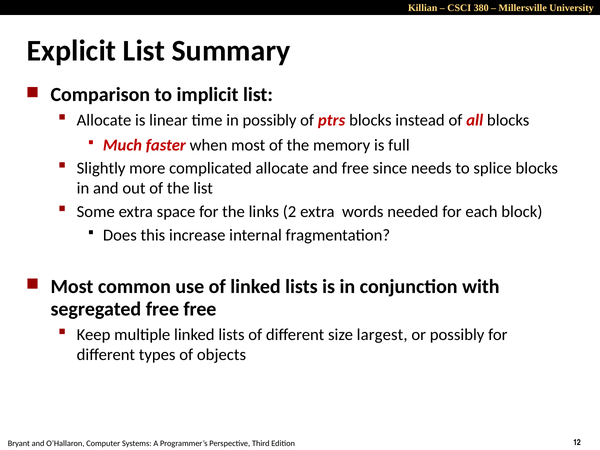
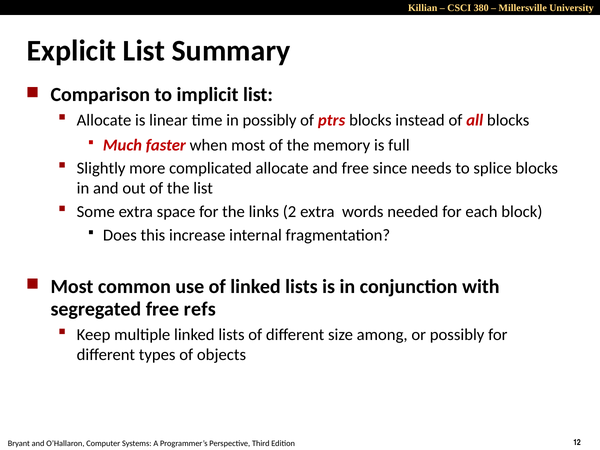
free free: free -> refs
largest: largest -> among
